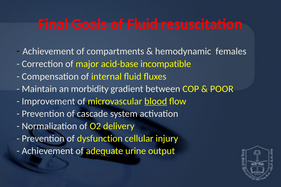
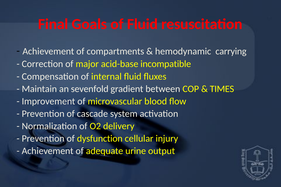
females: females -> carrying
morbidity: morbidity -> sevenfold
POOR: POOR -> TIMES
blood underline: present -> none
